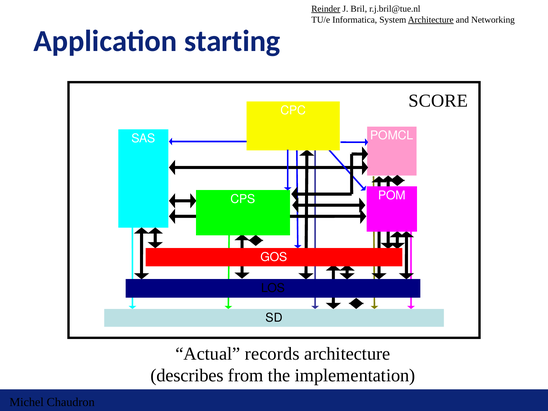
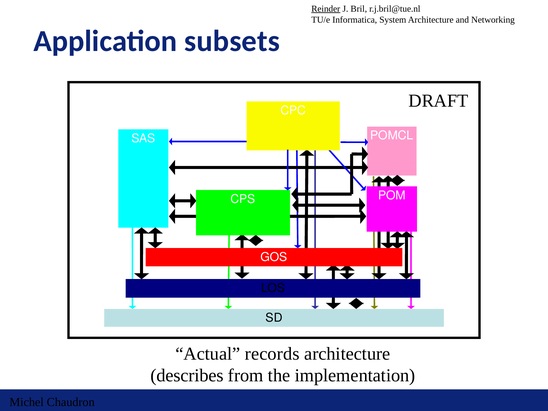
Architecture at (431, 20) underline: present -> none
starting: starting -> subsets
SCORE: SCORE -> DRAFT
